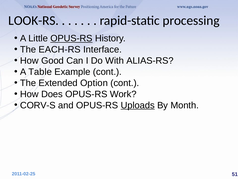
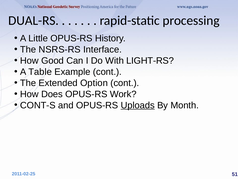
LOOK-RS: LOOK-RS -> DUAL-RS
OPUS-RS at (71, 38) underline: present -> none
EACH-RS: EACH-RS -> NSRS-RS
ALIAS-RS: ALIAS-RS -> LIGHT-RS
CORV-S: CORV-S -> CONT-S
